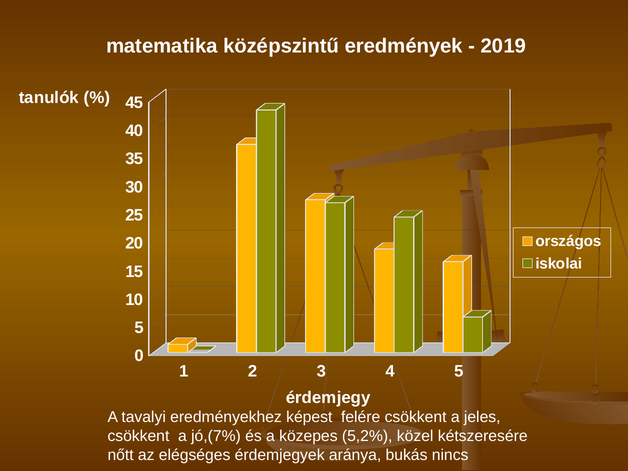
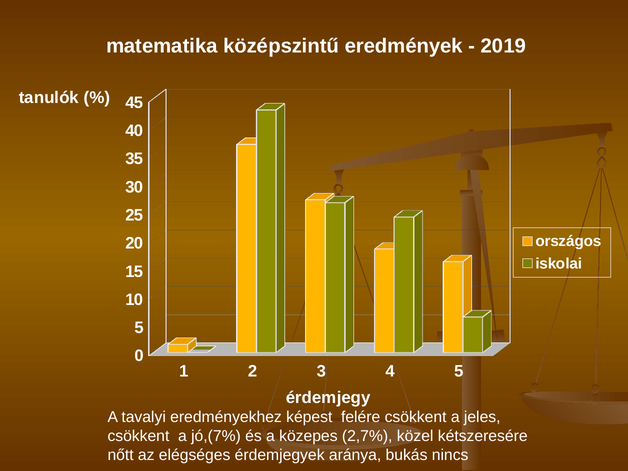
5,2%: 5,2% -> 2,7%
